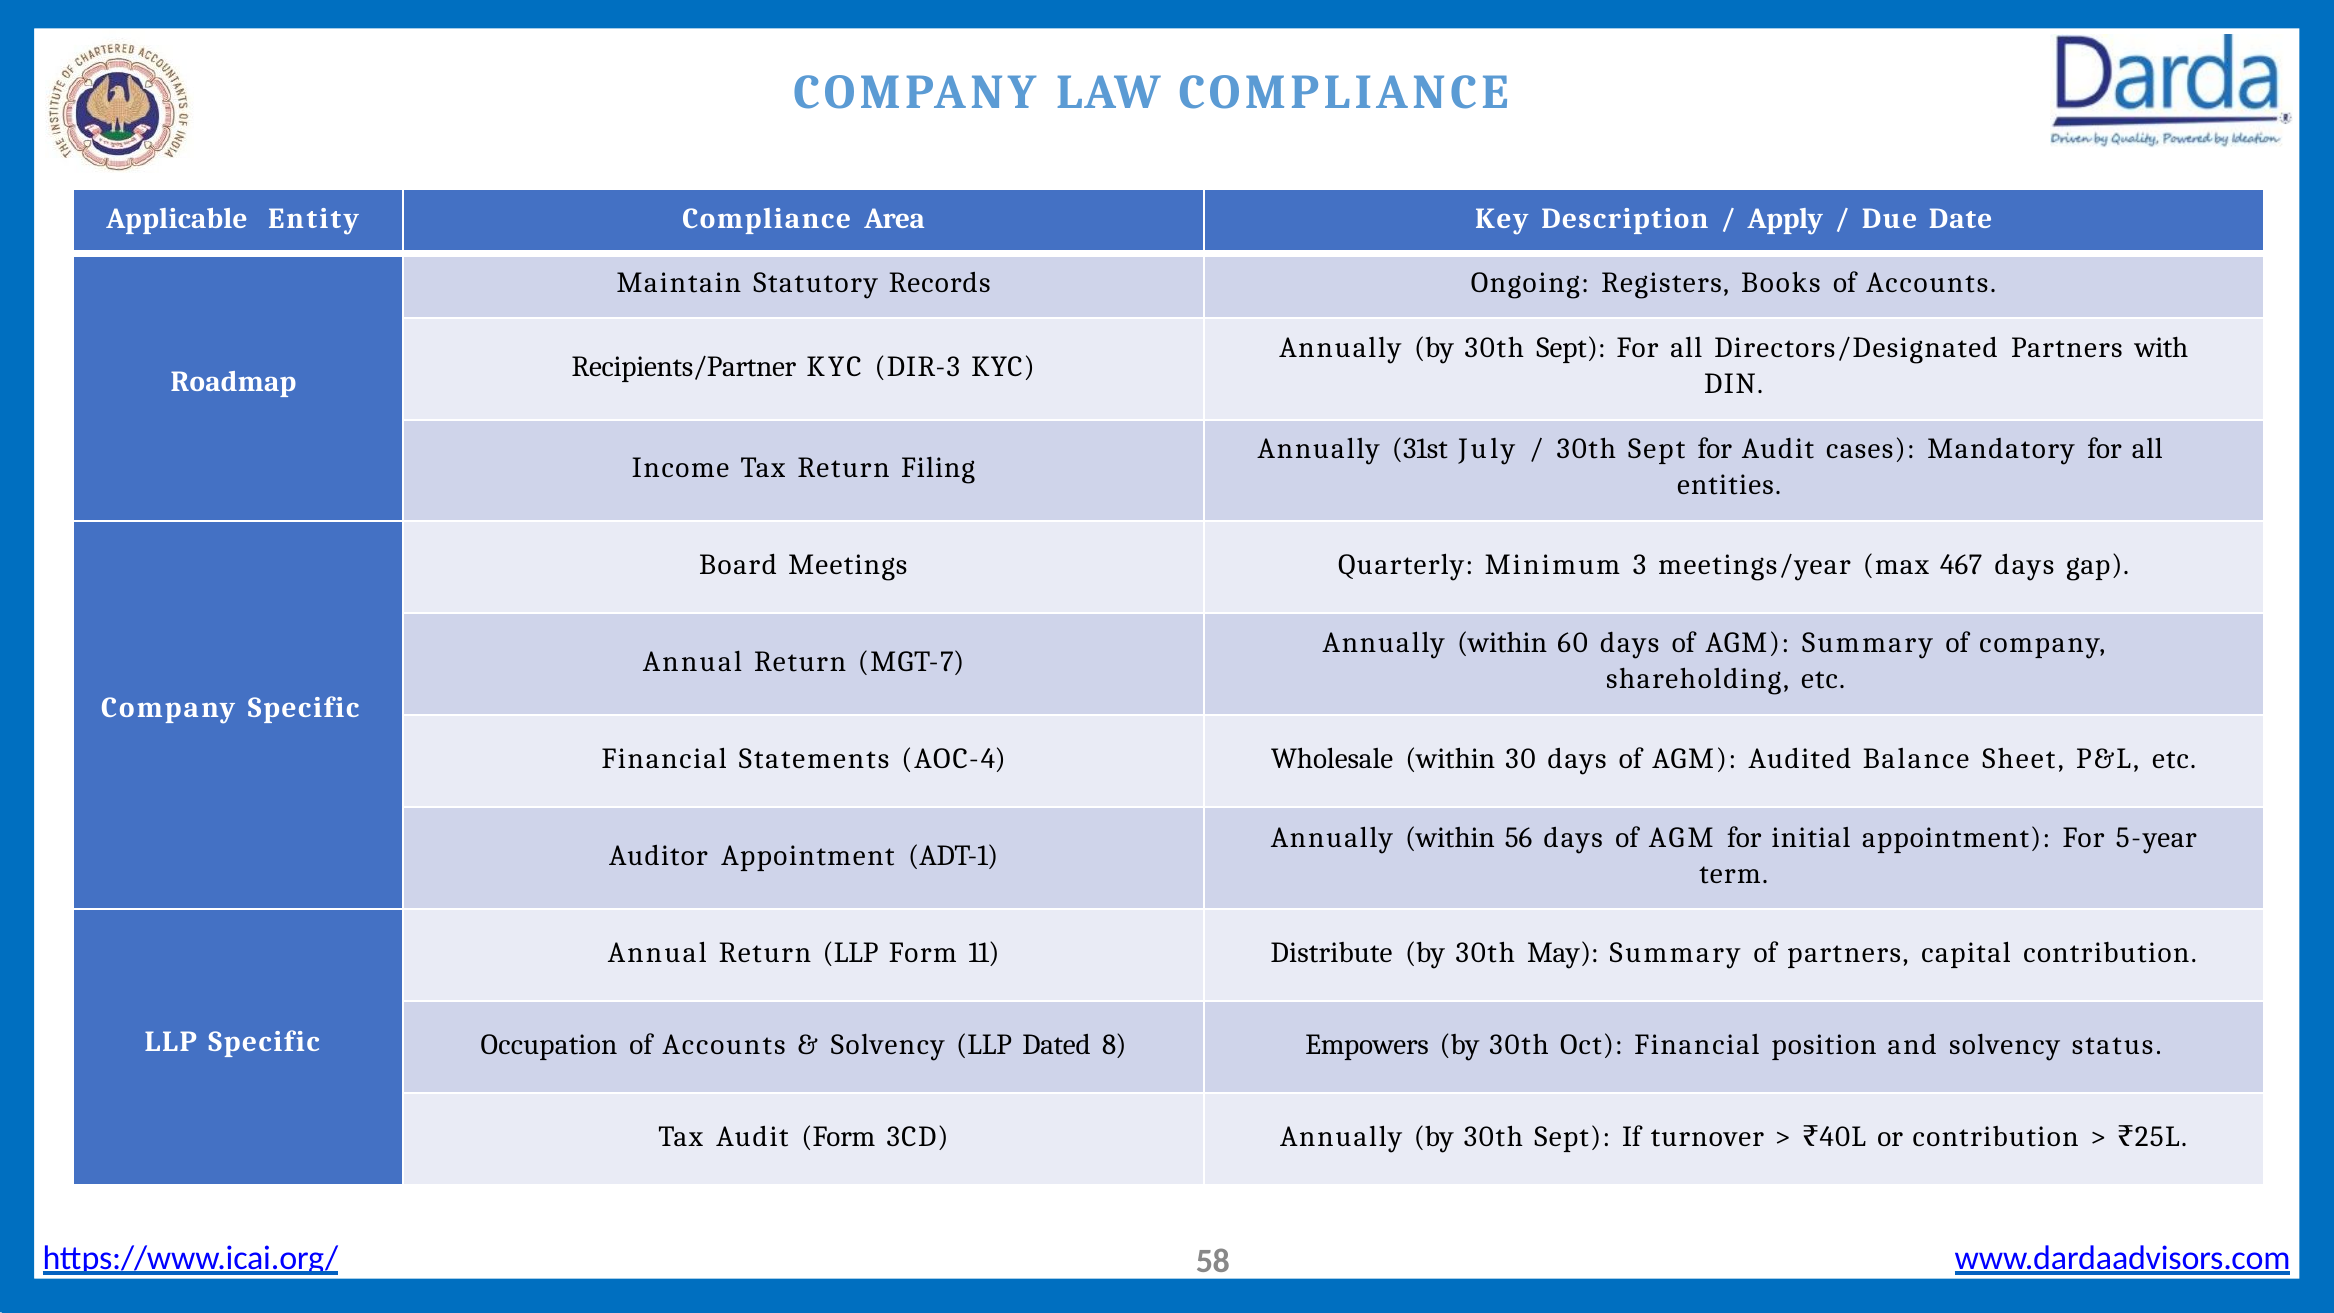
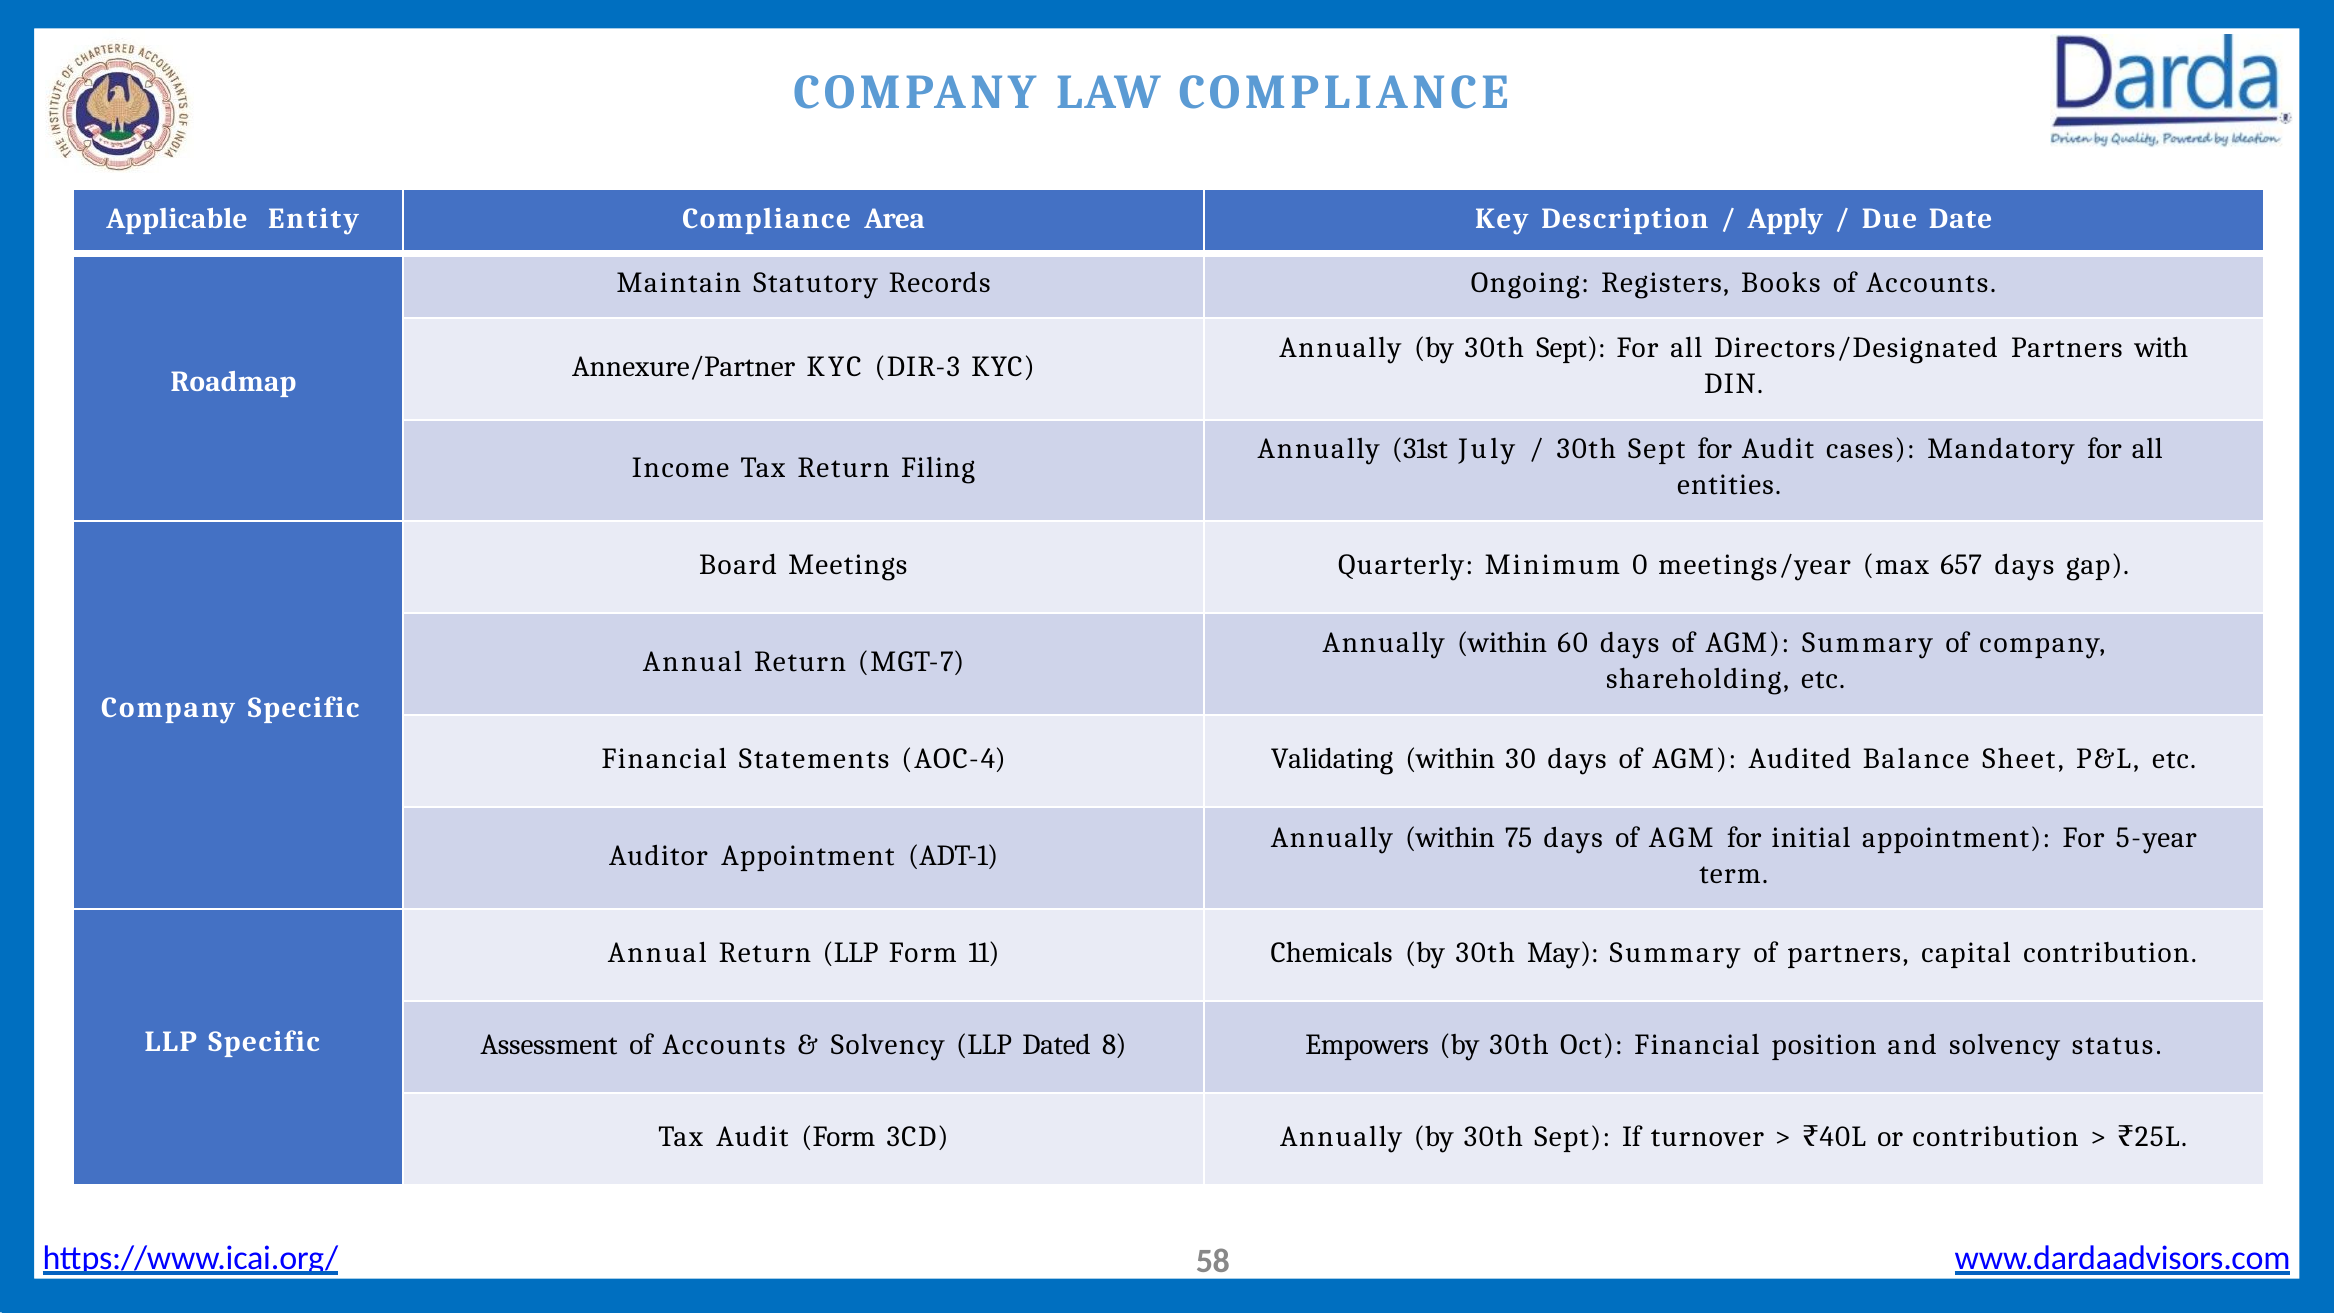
Recipients/Partner: Recipients/Partner -> Annexure/Partner
3: 3 -> 0
467: 467 -> 657
Wholesale: Wholesale -> Validating
56: 56 -> 75
Distribute: Distribute -> Chemicals
Occupation: Occupation -> Assessment
